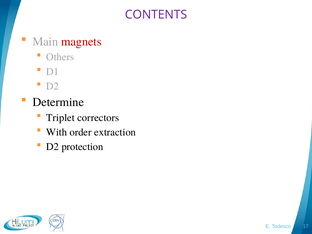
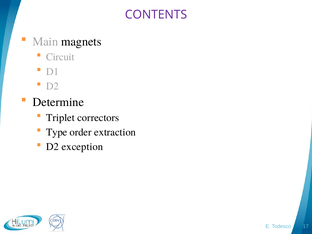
magnets colour: red -> black
Others: Others -> Circuit
With: With -> Type
protection: protection -> exception
